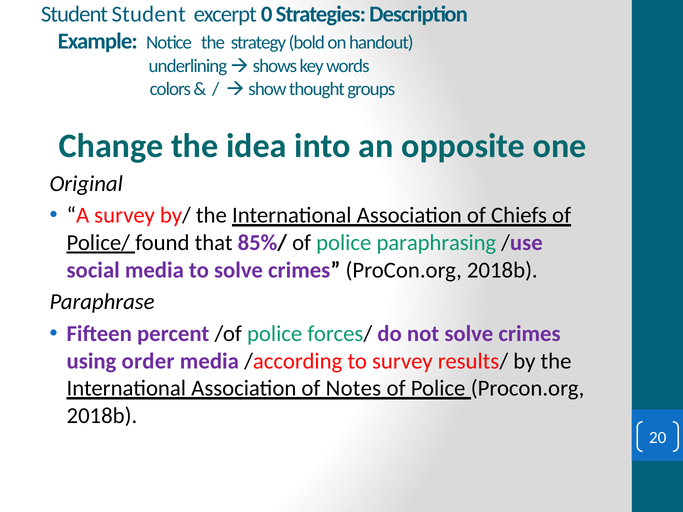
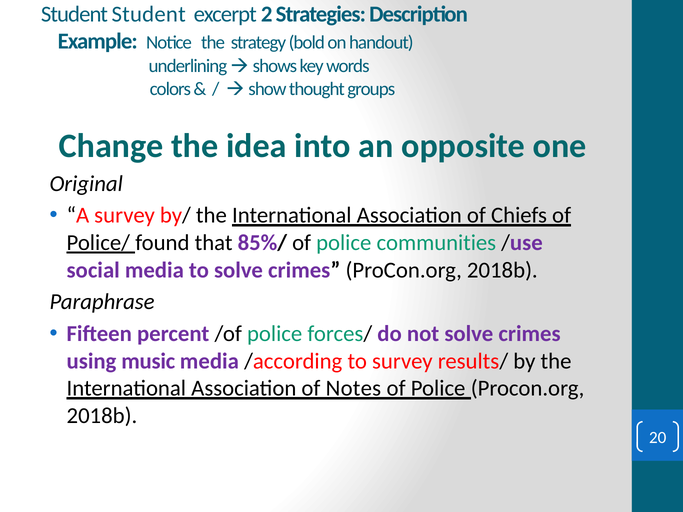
0: 0 -> 2
paraphrasing: paraphrasing -> communities
order: order -> music
